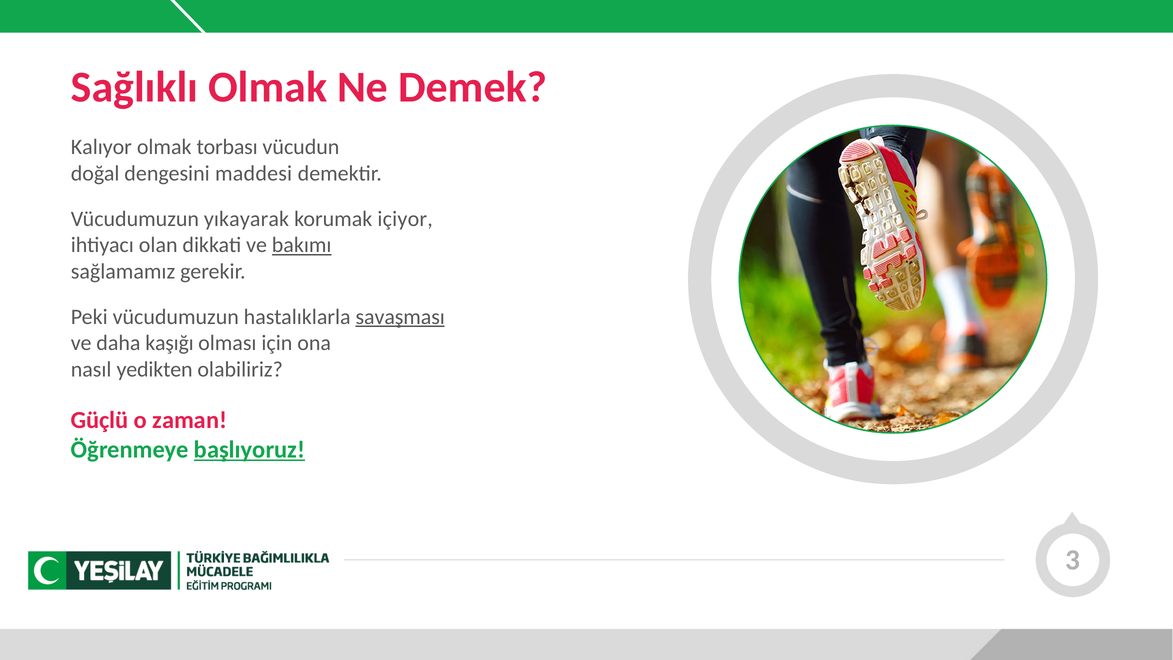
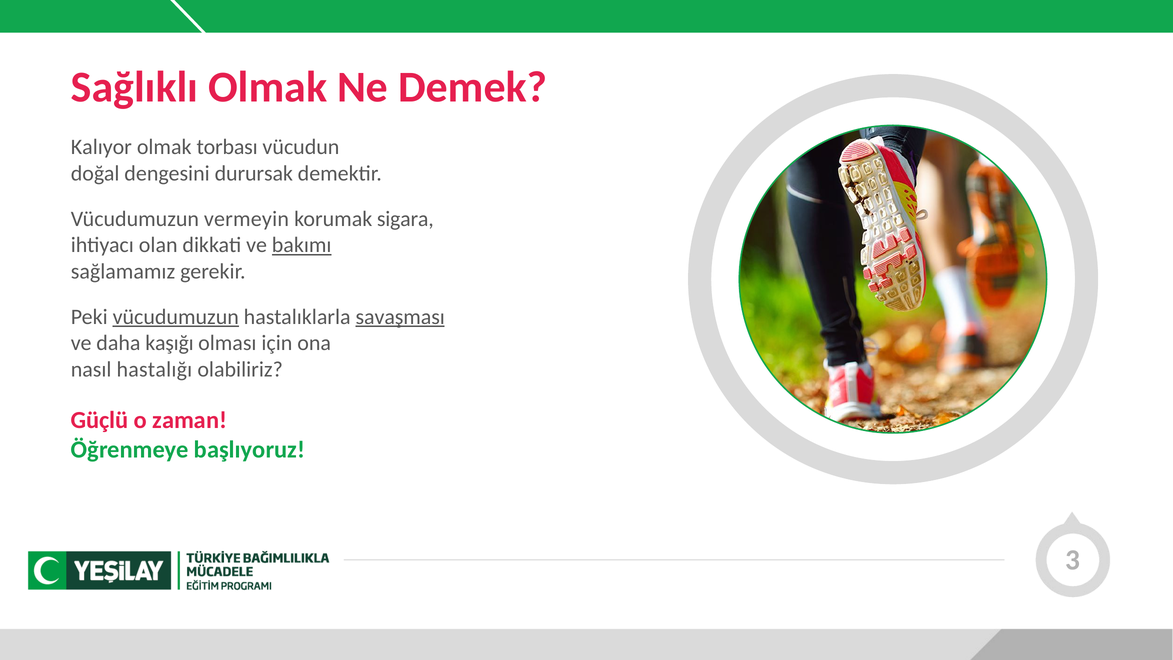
maddesi: maddesi -> durursak
yıkayarak: yıkayarak -> vermeyin
içiyor: içiyor -> sigara
vücudumuzun at (176, 317) underline: none -> present
yedikten: yedikten -> hastalığı
başlıyoruz underline: present -> none
